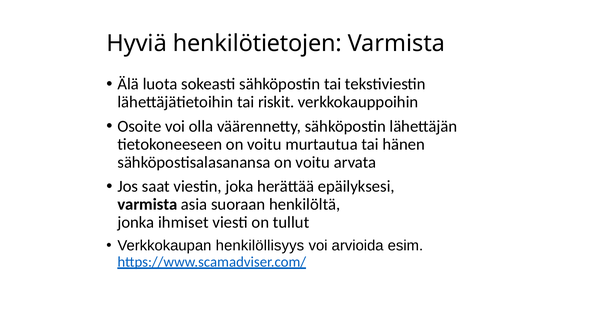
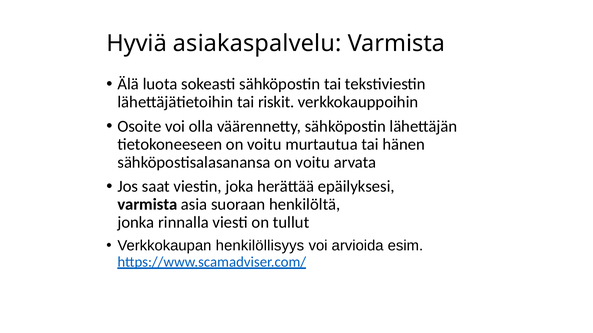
henkilötietojen: henkilötietojen -> asiakaspalvelu
ihmiset: ihmiset -> rinnalla
